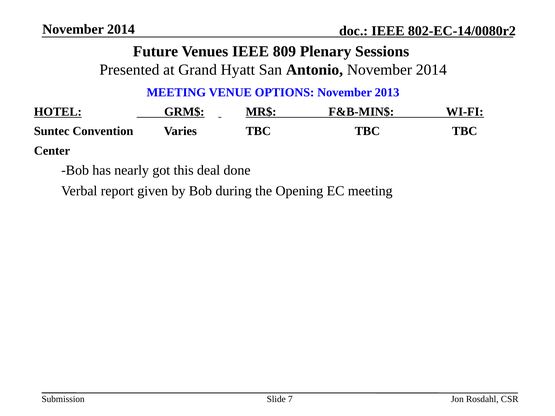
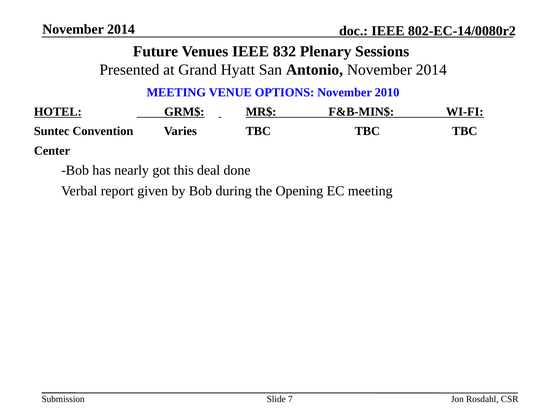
809: 809 -> 832
2013: 2013 -> 2010
